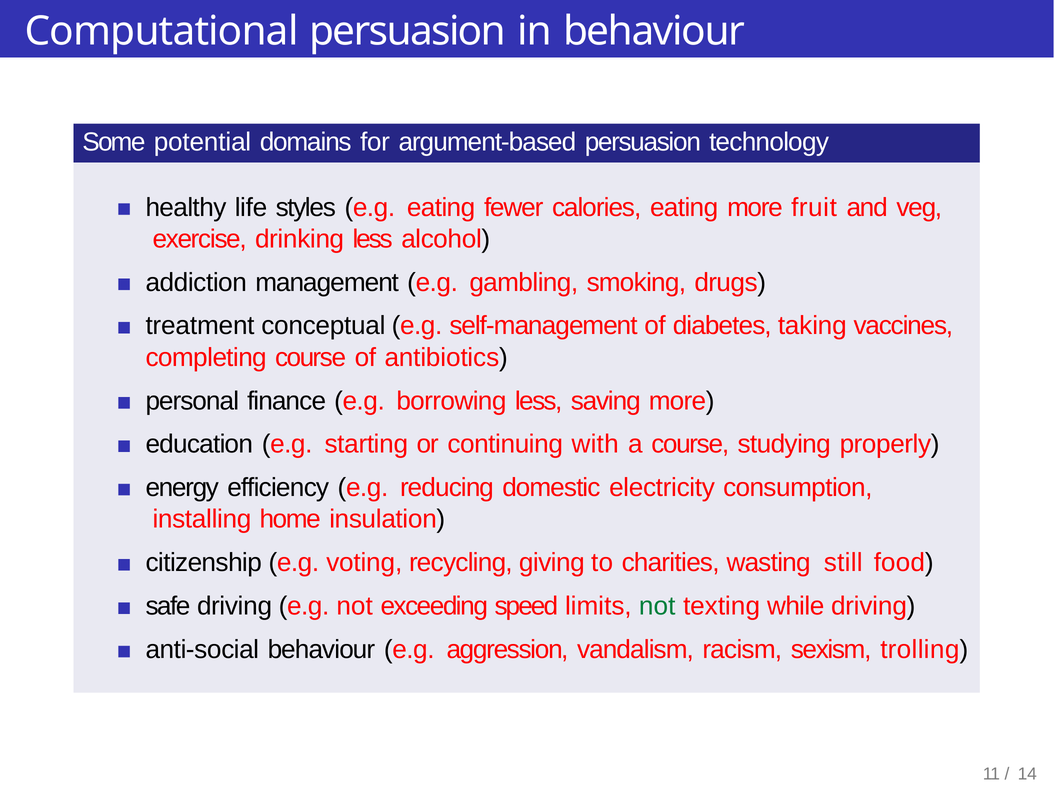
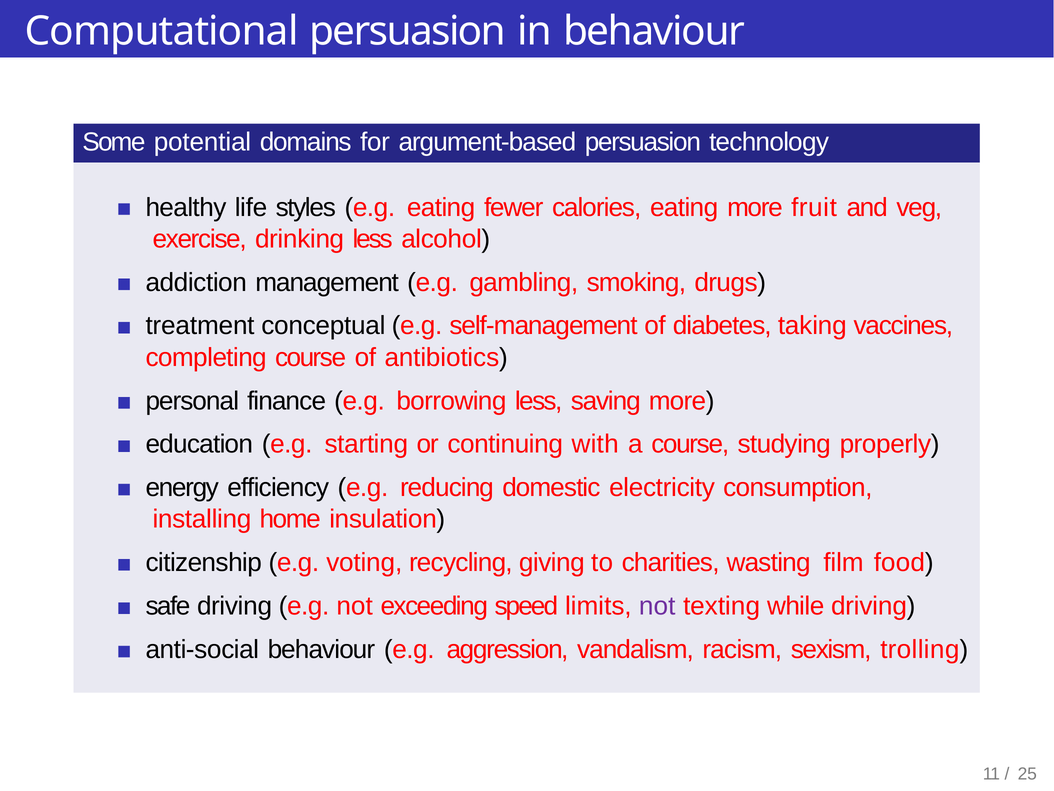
still: still -> film
not at (657, 606) colour: green -> purple
14: 14 -> 25
